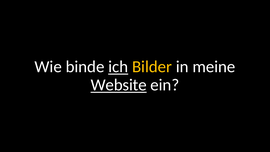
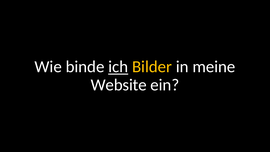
Website underline: present -> none
